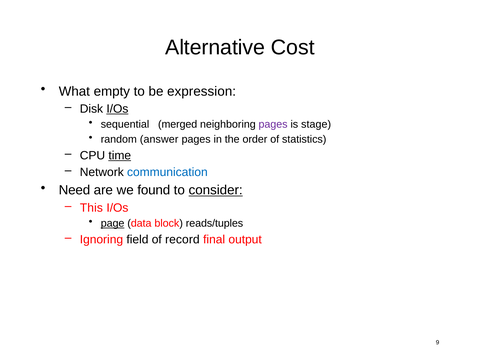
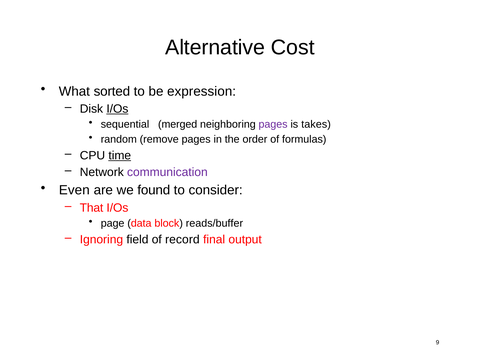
empty: empty -> sorted
stage: stage -> takes
answer: answer -> remove
statistics: statistics -> formulas
communication colour: blue -> purple
Need: Need -> Even
consider underline: present -> none
This: This -> That
page underline: present -> none
reads/tuples: reads/tuples -> reads/buffer
